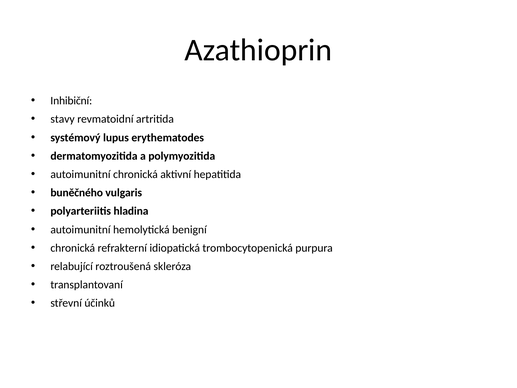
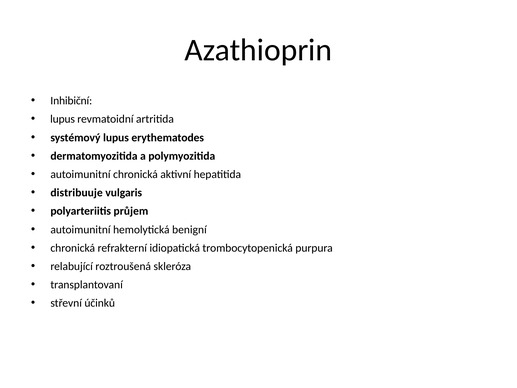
stavy at (63, 119): stavy -> lupus
buněčného: buněčného -> distribuuje
hladina: hladina -> průjem
